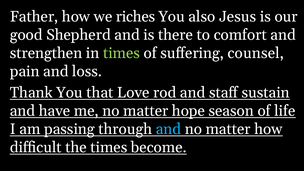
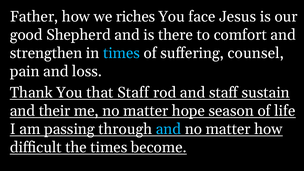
also: also -> face
times at (122, 53) colour: light green -> light blue
that Love: Love -> Staff
have: have -> their
